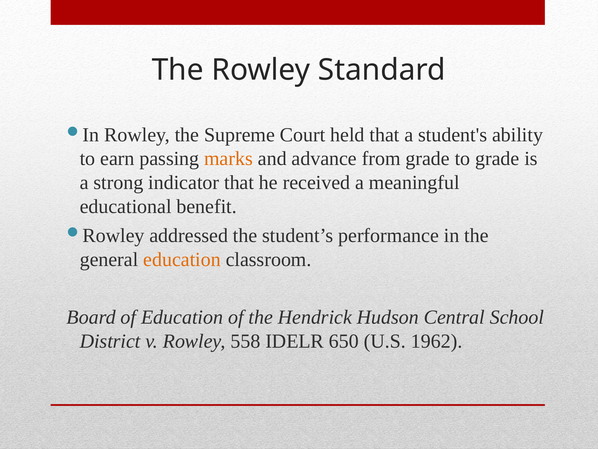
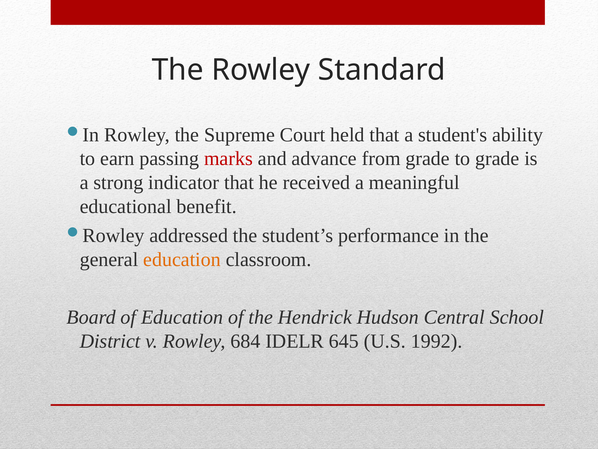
marks colour: orange -> red
558: 558 -> 684
650: 650 -> 645
1962: 1962 -> 1992
